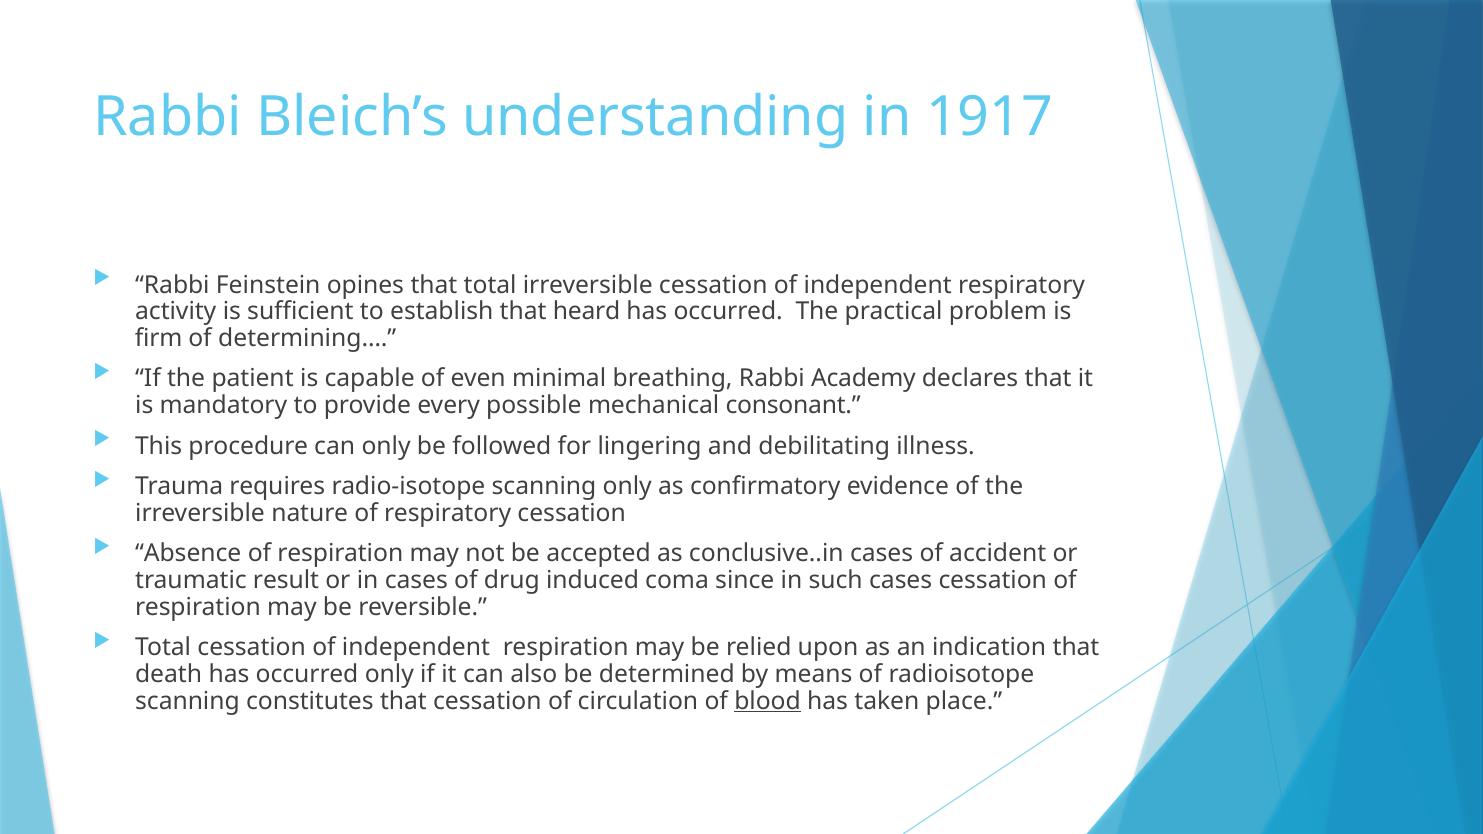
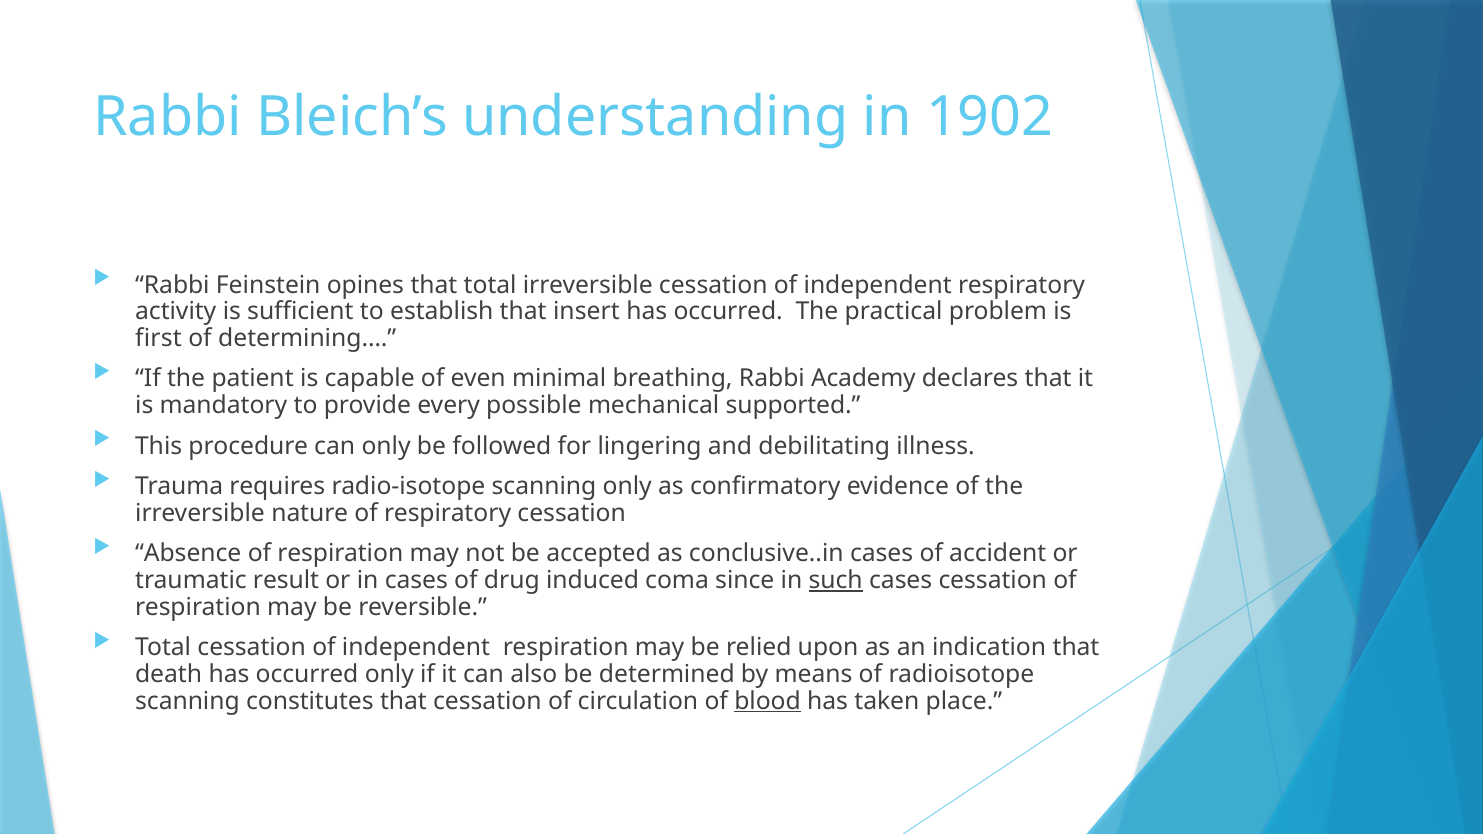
1917: 1917 -> 1902
heard: heard -> insert
firm: firm -> first
consonant: consonant -> supported
such underline: none -> present
